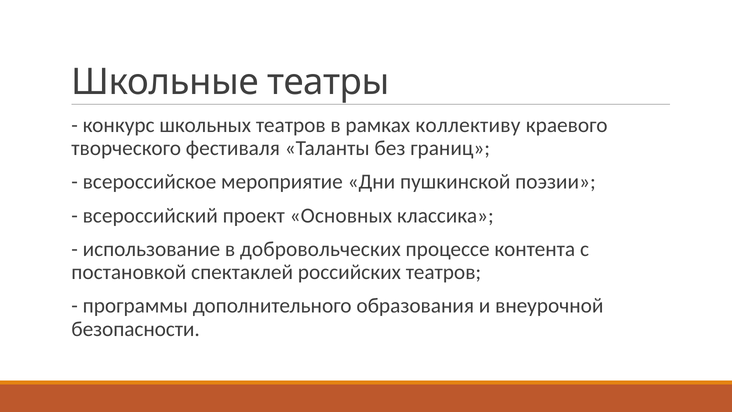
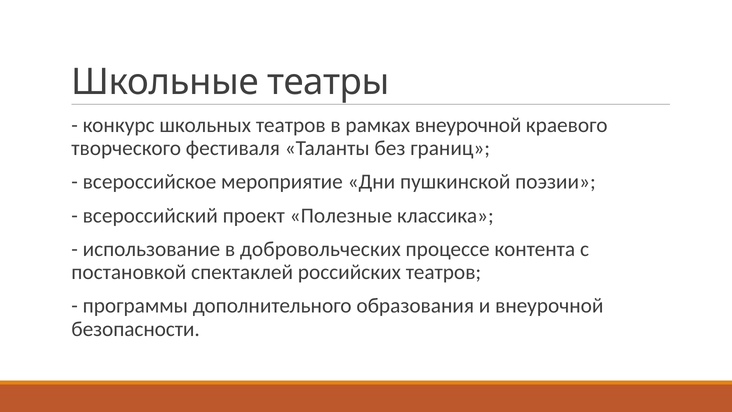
рамках коллективу: коллективу -> внеурочной
Основных: Основных -> Полезные
